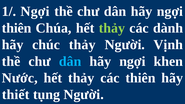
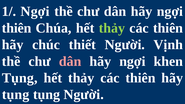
dành at (168, 28): dành -> thiên
chúc thảy: thảy -> thiết
dân at (70, 61) colour: light blue -> pink
Nước at (20, 78): Nước -> Tụng
thiết at (16, 95): thiết -> tụng
